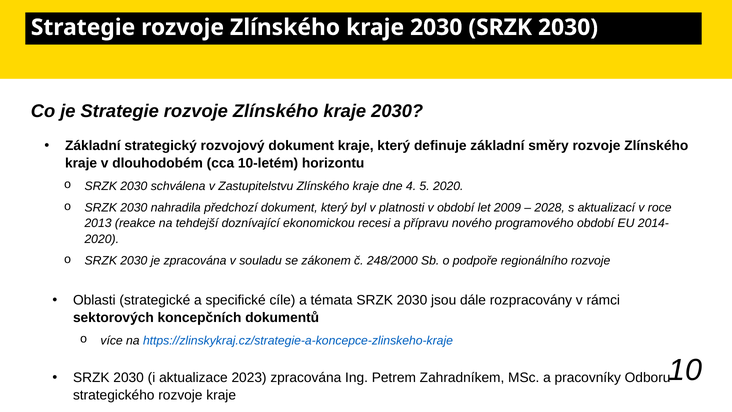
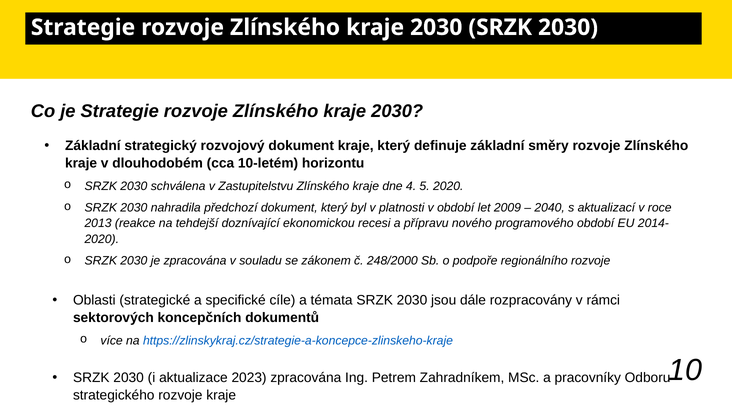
2028: 2028 -> 2040
